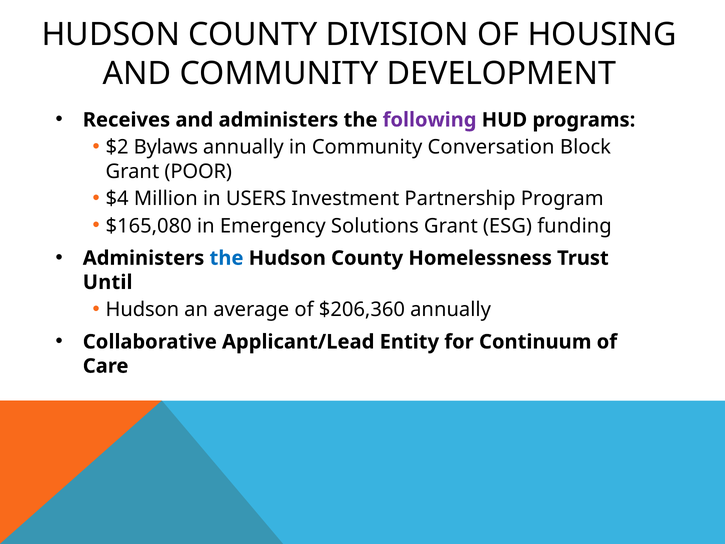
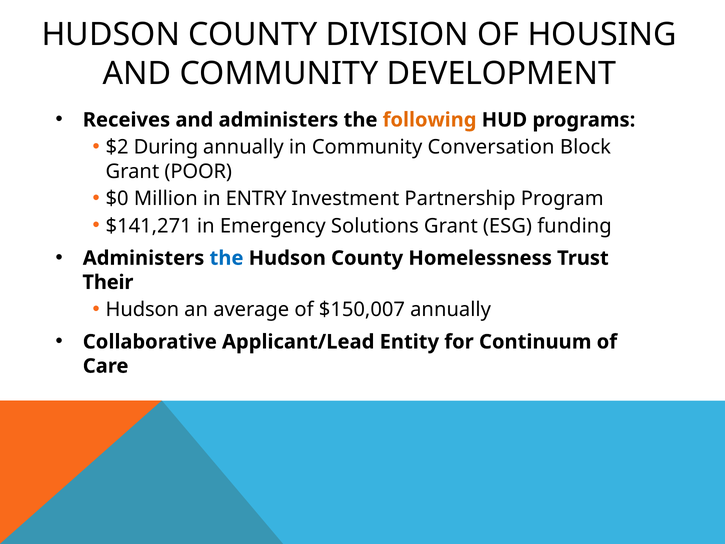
following colour: purple -> orange
Bylaws: Bylaws -> During
$4: $4 -> $0
USERS: USERS -> ENTRY
$165,080: $165,080 -> $141,271
Until: Until -> Their
$206,360: $206,360 -> $150,007
